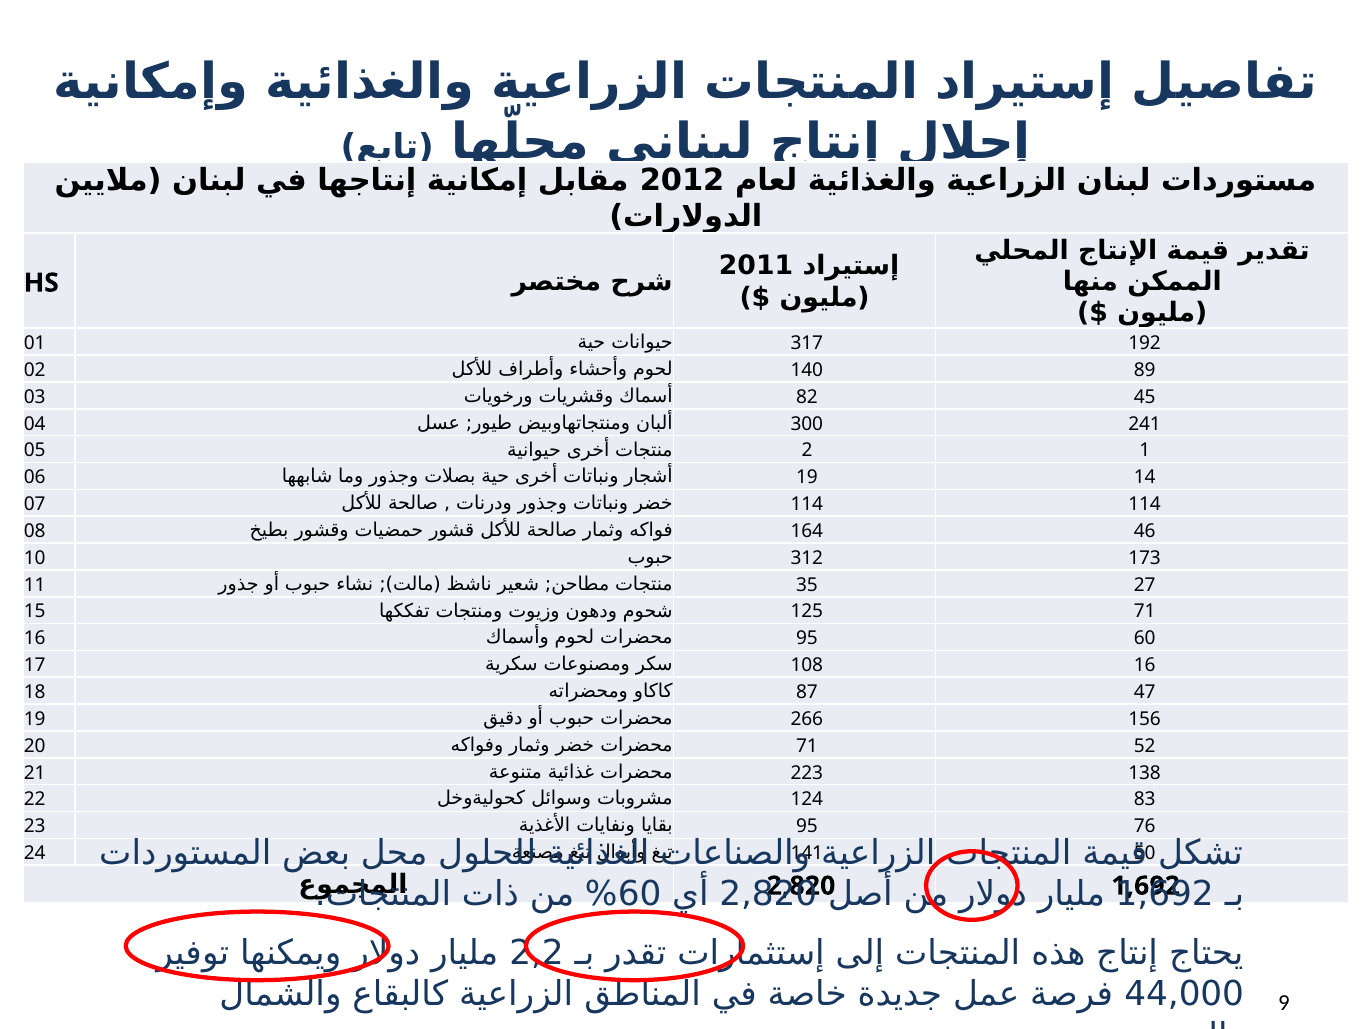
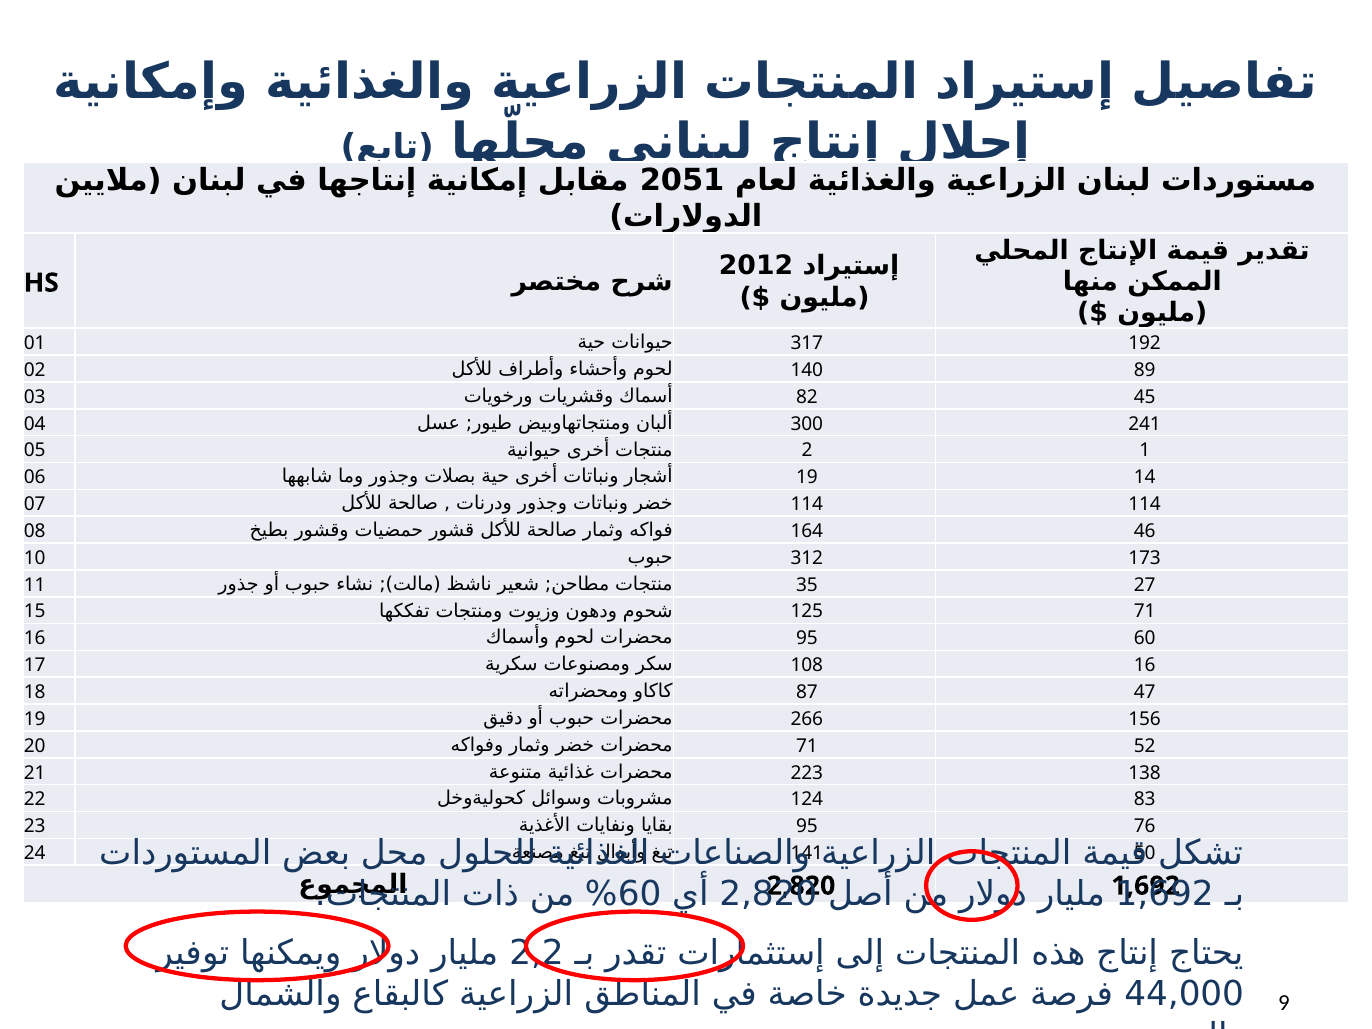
2012: 2012 -> 2051
2011: 2011 -> 2012
